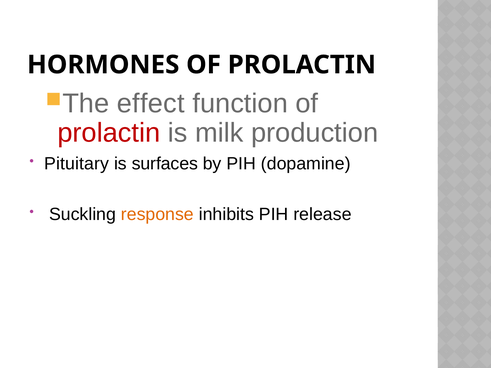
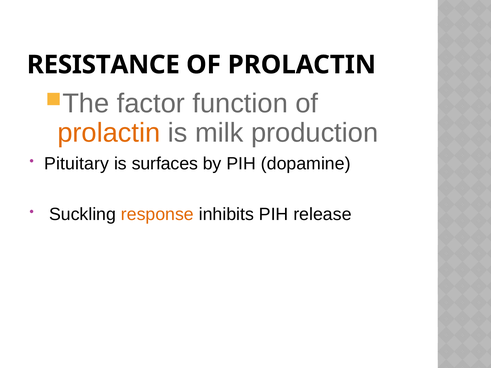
HORMONES: HORMONES -> RESISTANCE
effect: effect -> factor
prolactin at (109, 133) colour: red -> orange
